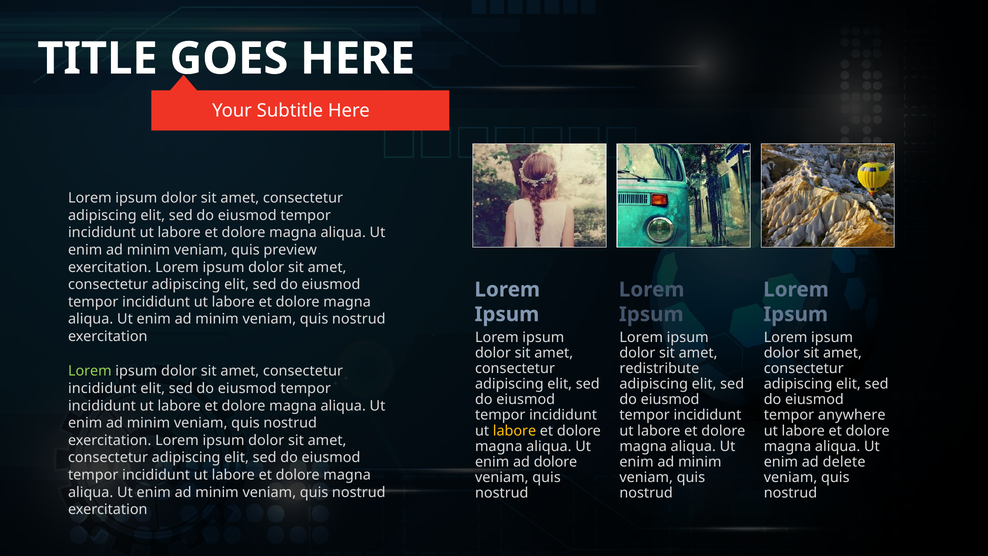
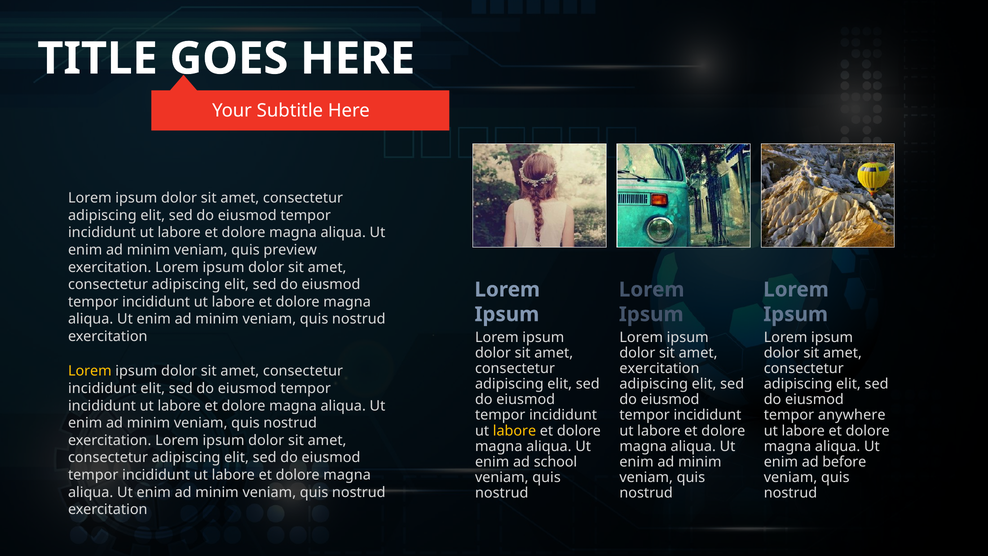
redistribute at (659, 368): redistribute -> exercitation
Lorem at (90, 371) colour: light green -> yellow
ad dolore: dolore -> school
delete: delete -> before
